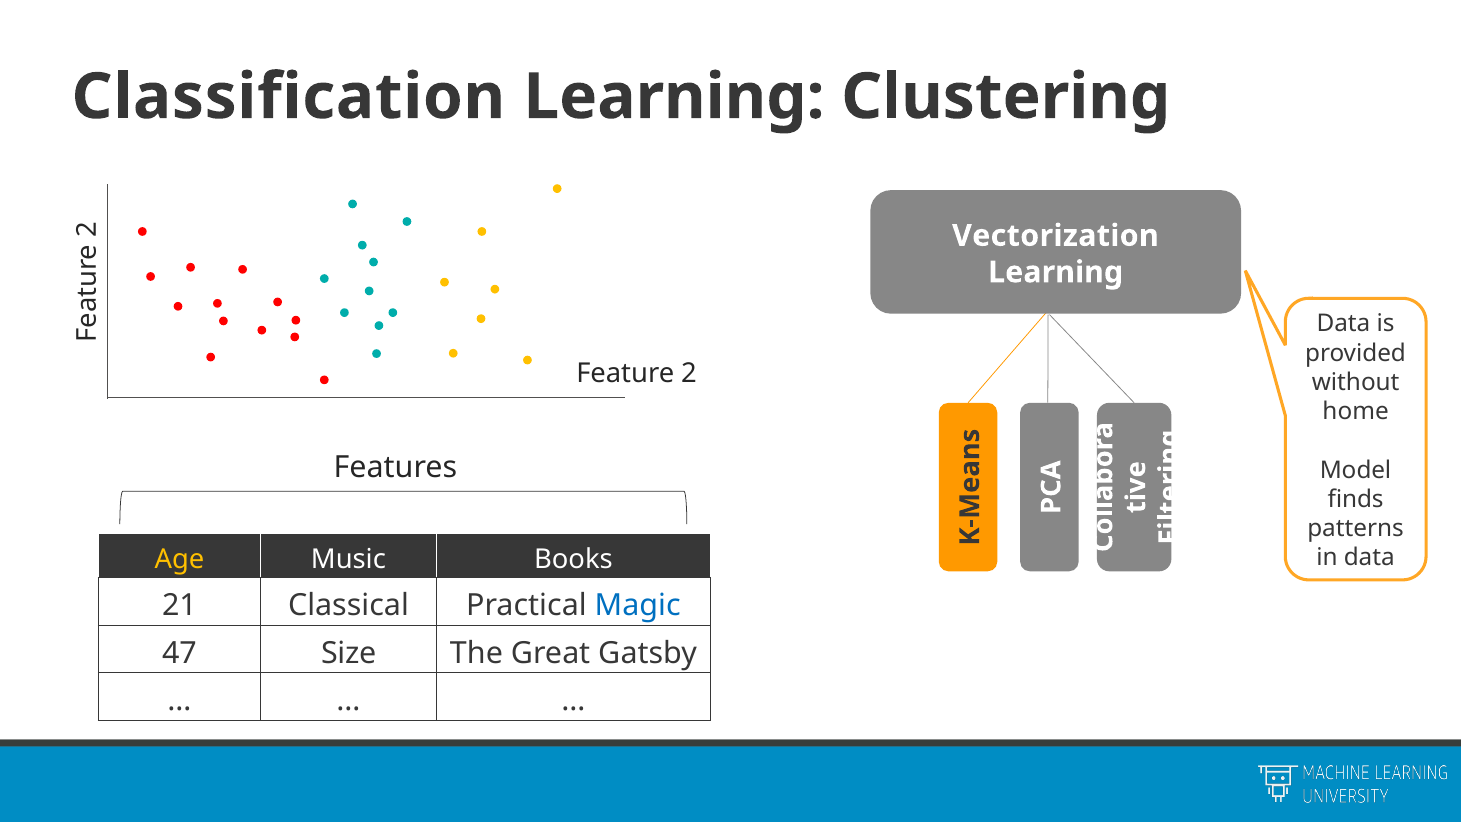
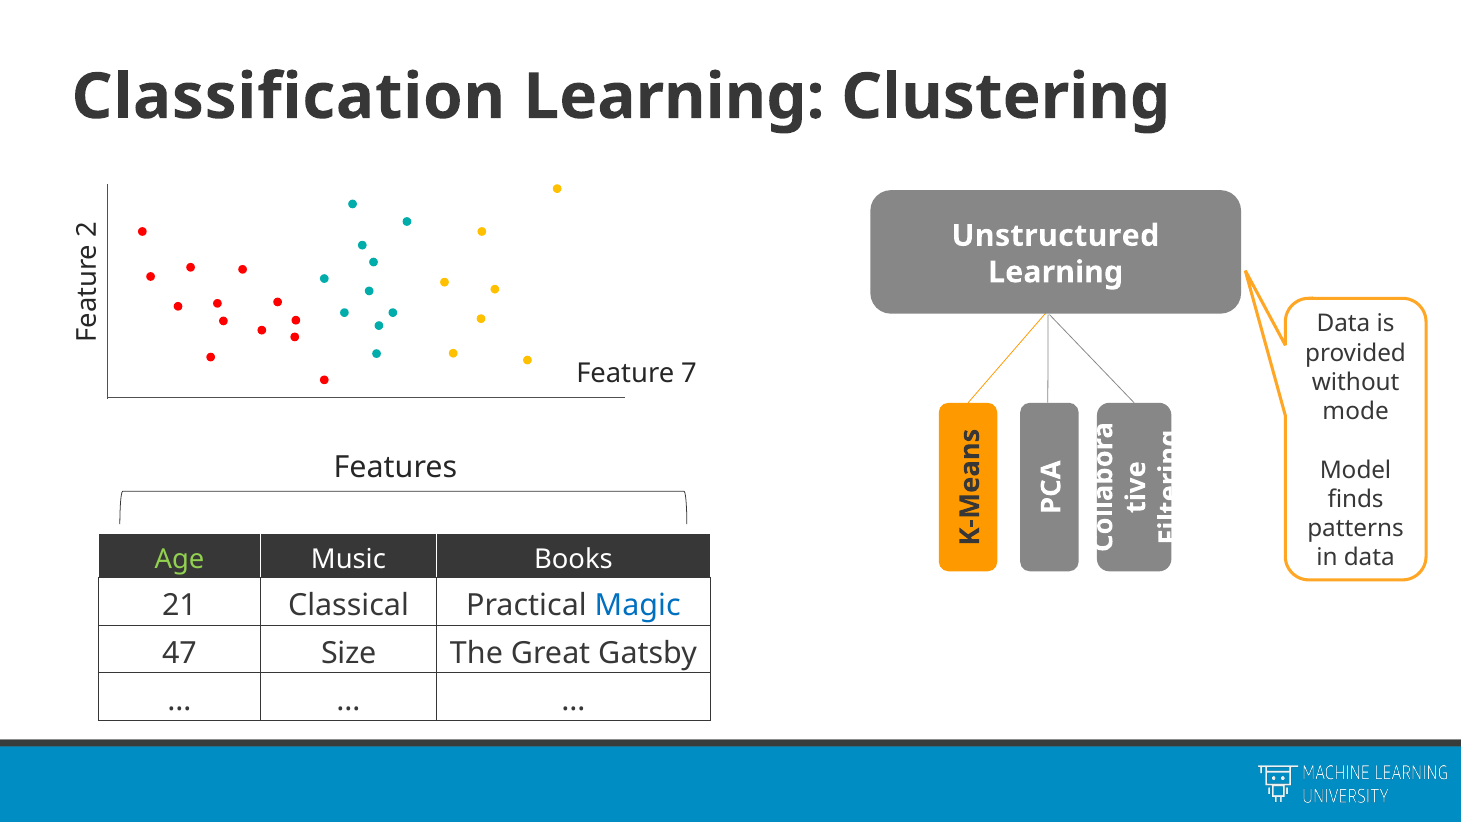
Vectorization: Vectorization -> Unstructured
Feature 2: 2 -> 7
home: home -> mode
Age colour: yellow -> light green
